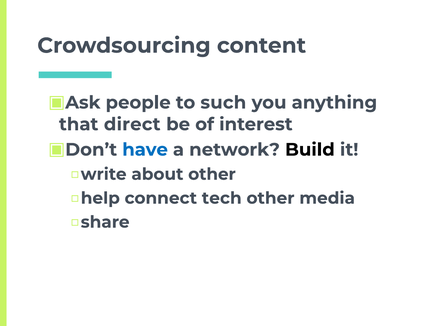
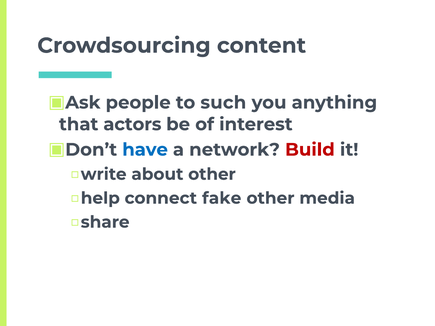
direct: direct -> actors
Build colour: black -> red
tech: tech -> fake
